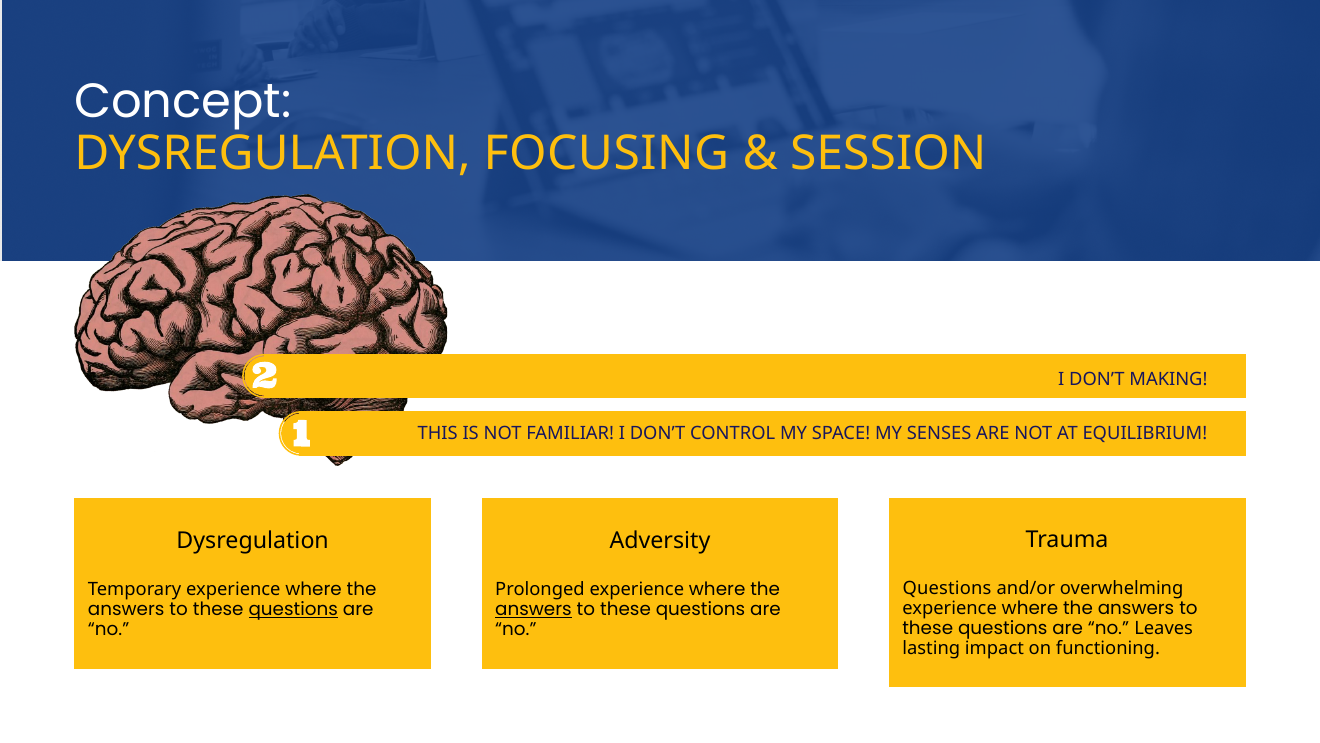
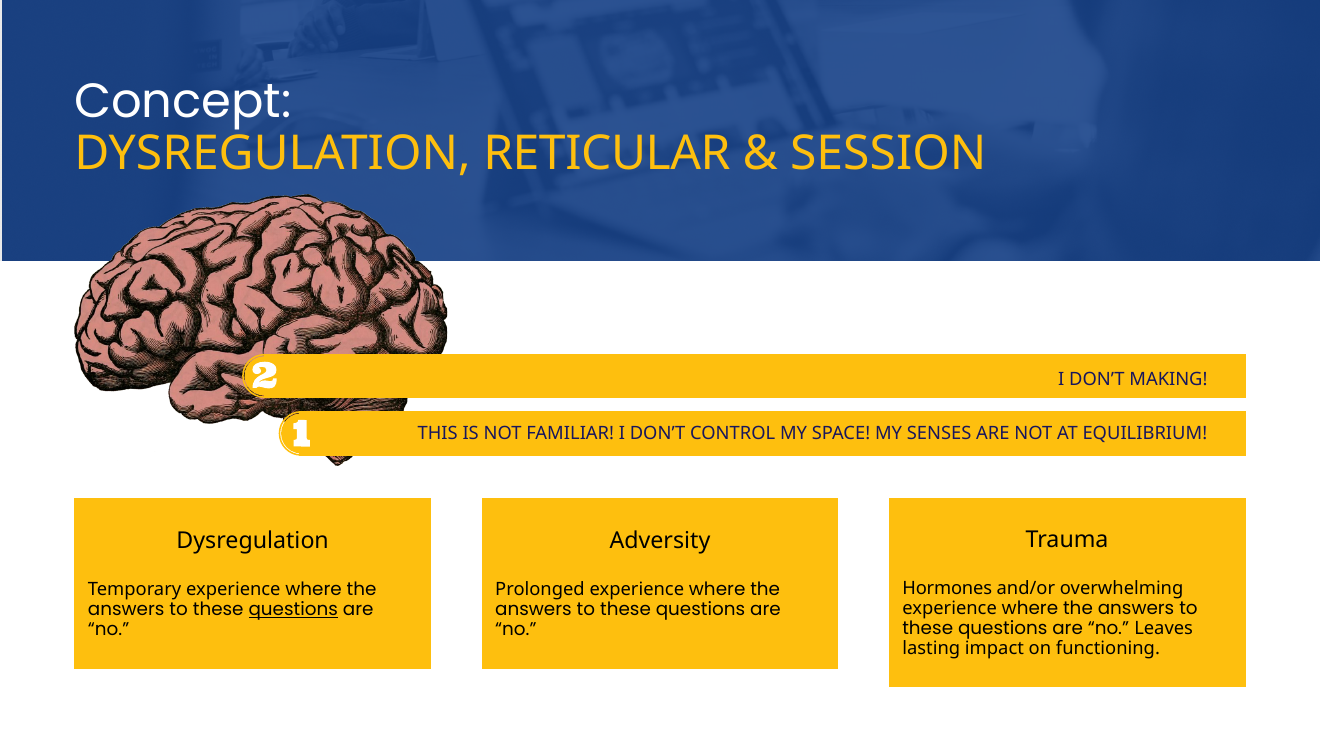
FOCUSING: FOCUSING -> RETICULAR
Questions at (947, 588): Questions -> Hormones
answers at (534, 609) underline: present -> none
